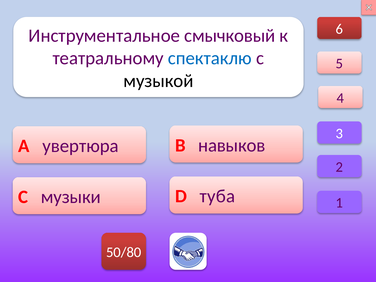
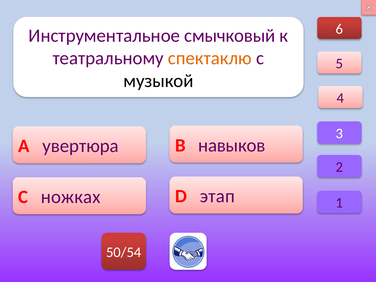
спектаклю colour: blue -> orange
туба: туба -> этап
музыки: музыки -> ножках
50/80: 50/80 -> 50/54
